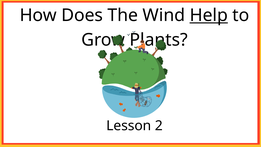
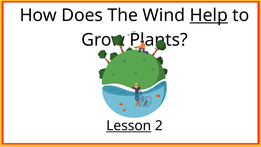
Lesson underline: none -> present
